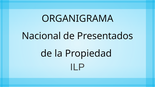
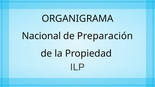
Presentados: Presentados -> Preparación
